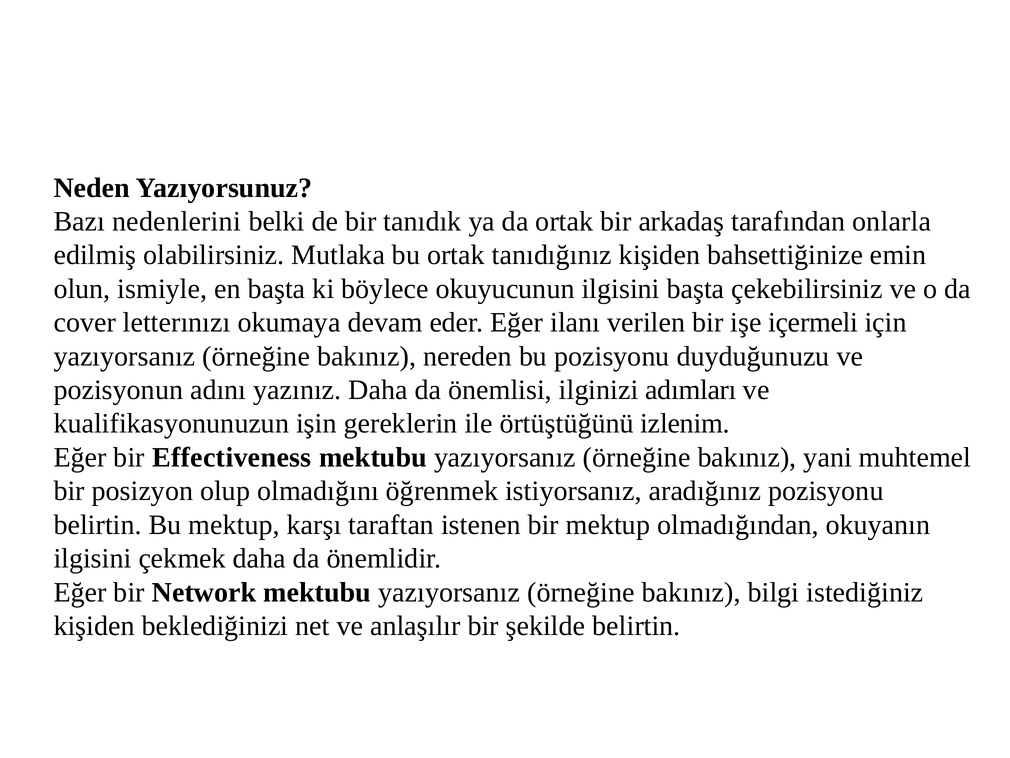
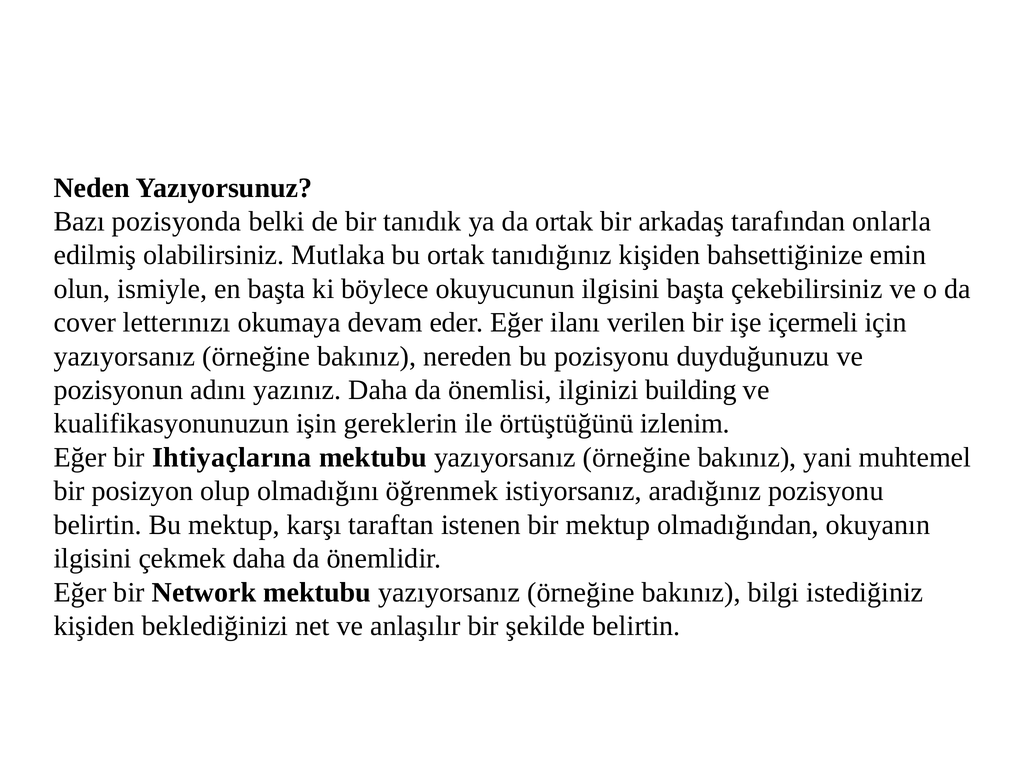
nedenlerini: nedenlerini -> pozisyonda
adımları: adımları -> building
Effectiveness: Effectiveness -> Ihtiyaçlarına
